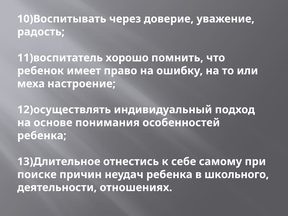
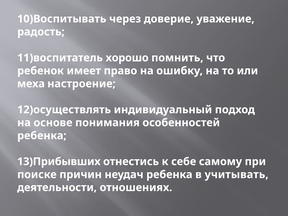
13)Длительное: 13)Длительное -> 13)Прибывших
школьного: школьного -> учитывать
